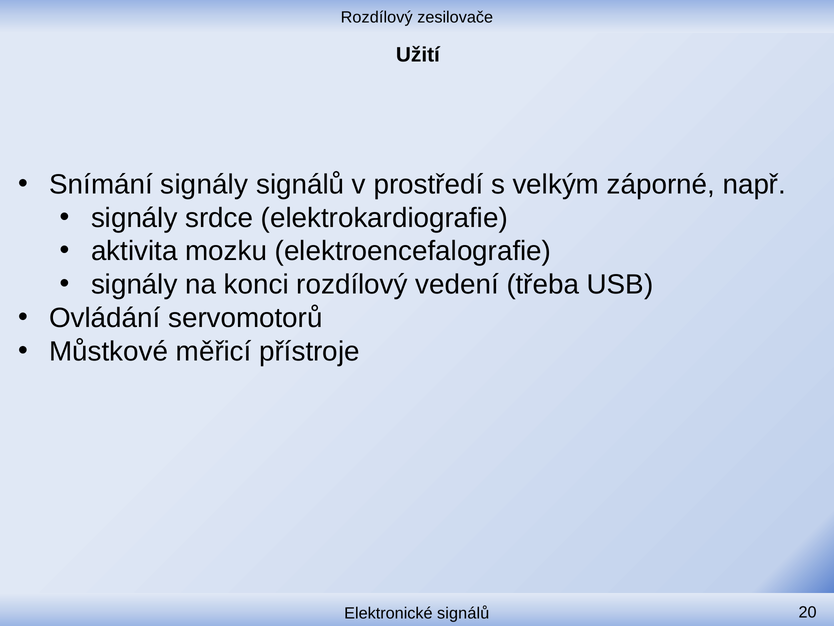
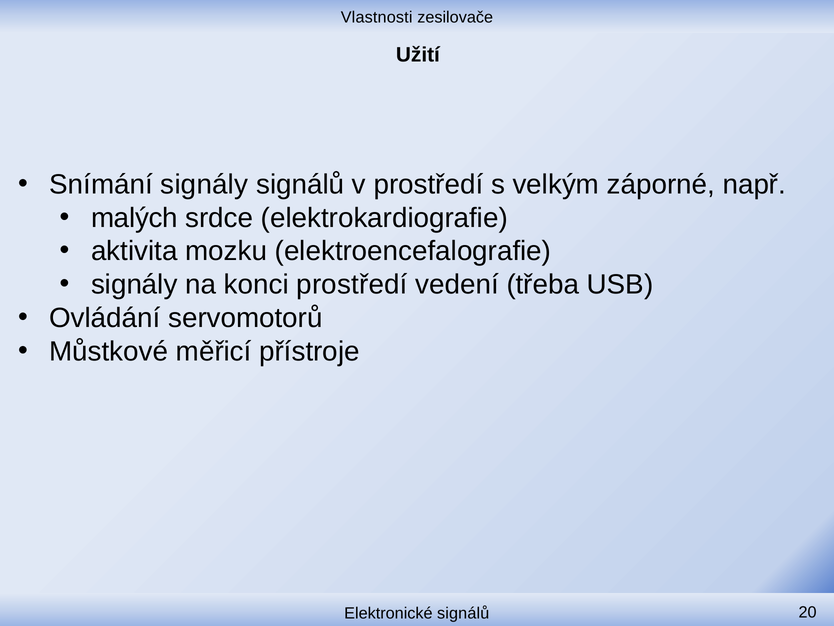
Rozdílový at (377, 18): Rozdílový -> Vlastnosti
signály at (134, 218): signály -> malých
konci rozdílový: rozdílový -> prostředí
